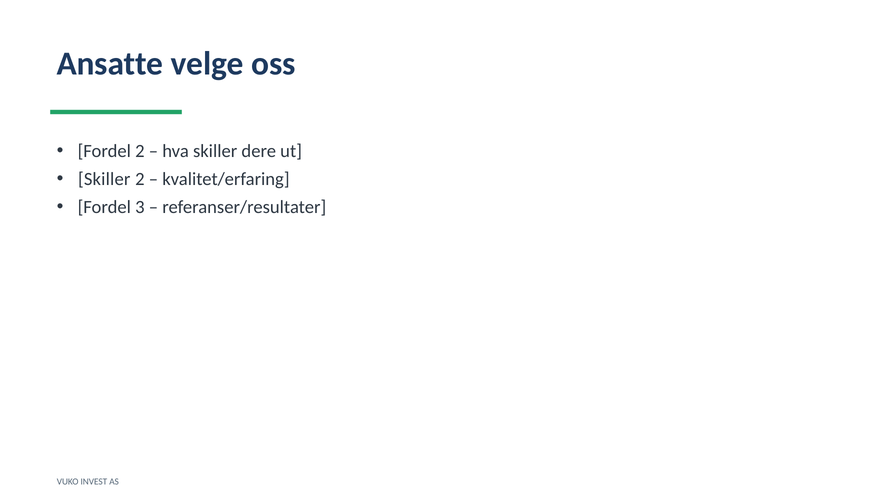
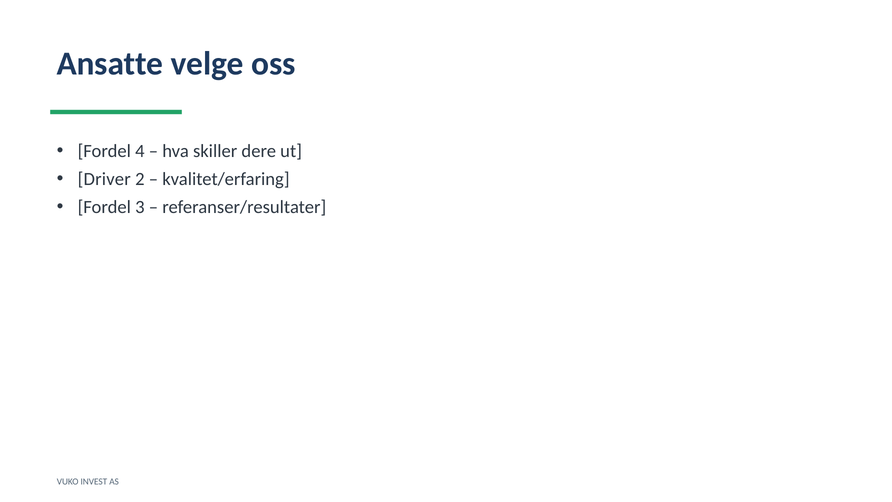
Fordel 2: 2 -> 4
Skiller at (104, 179): Skiller -> Driver
